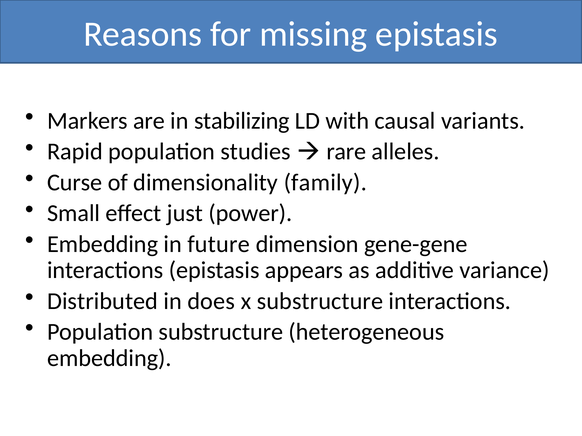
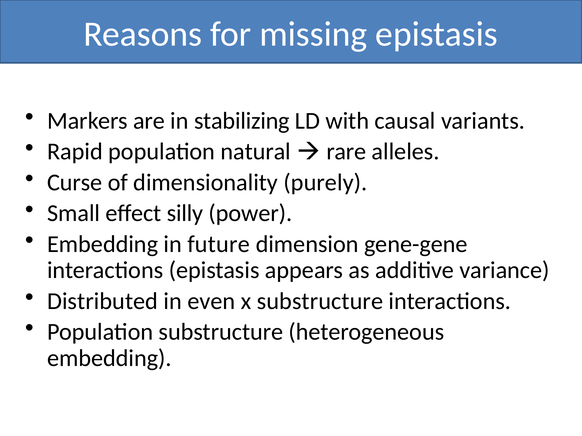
studies: studies -> natural
family: family -> purely
just: just -> silly
does: does -> even
